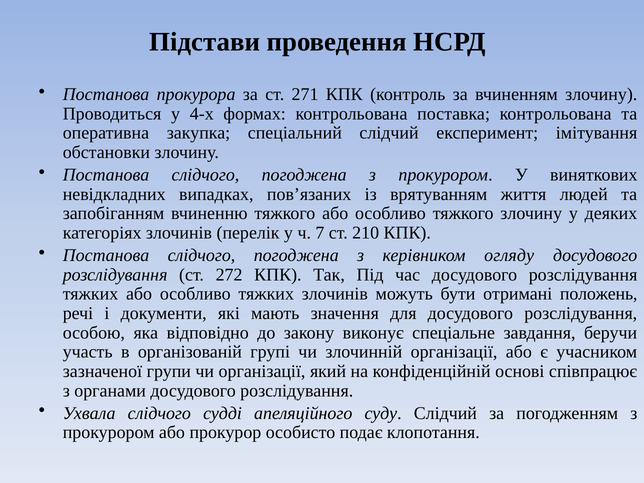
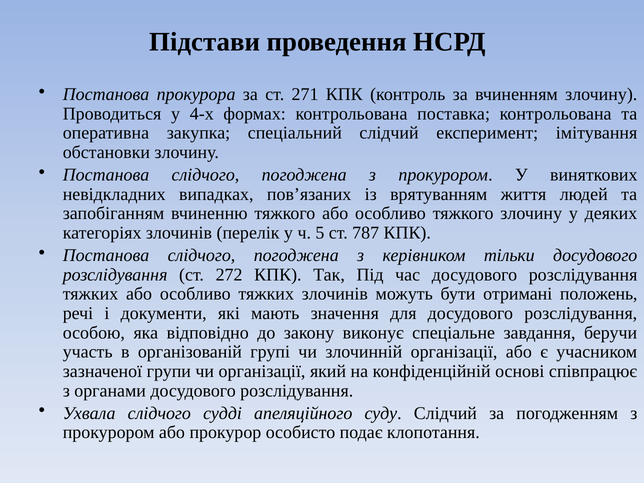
7: 7 -> 5
210: 210 -> 787
огляду: огляду -> тільки
